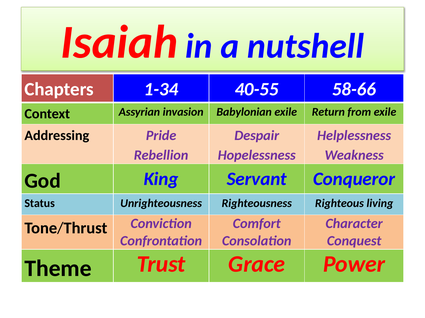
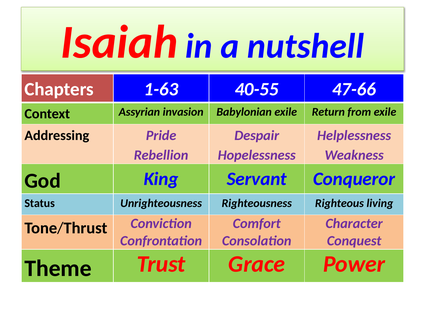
1-34: 1-34 -> 1-63
58-66: 58-66 -> 47-66
